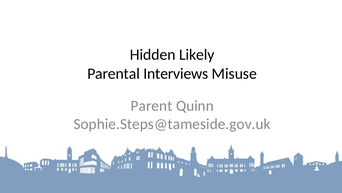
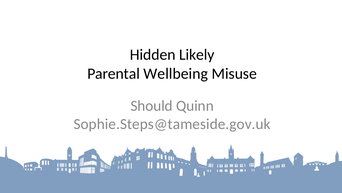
Interviews: Interviews -> Wellbeing
Parent: Parent -> Should
